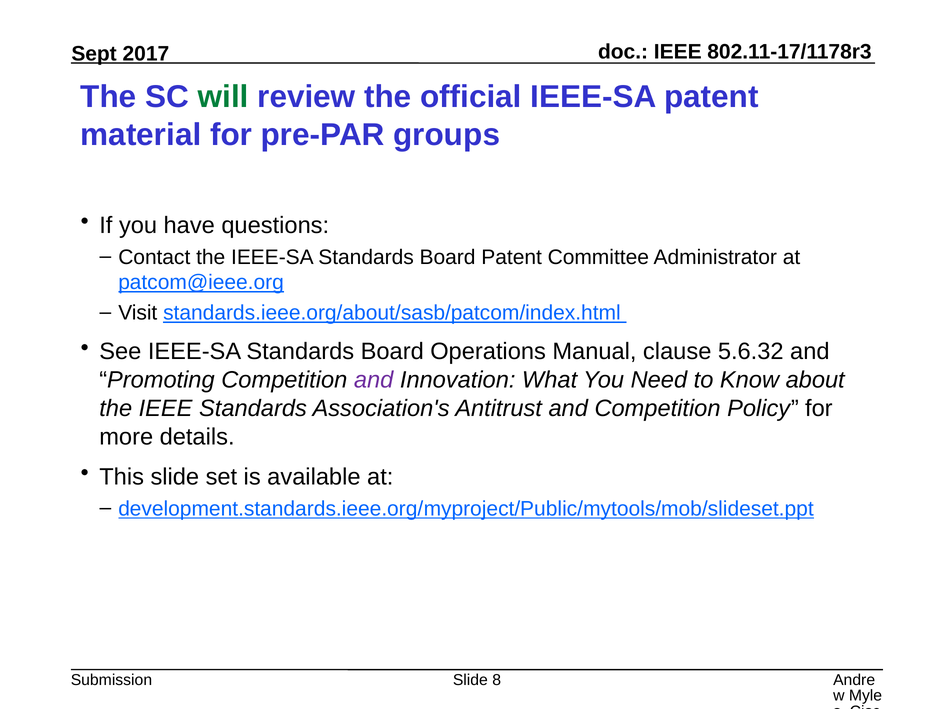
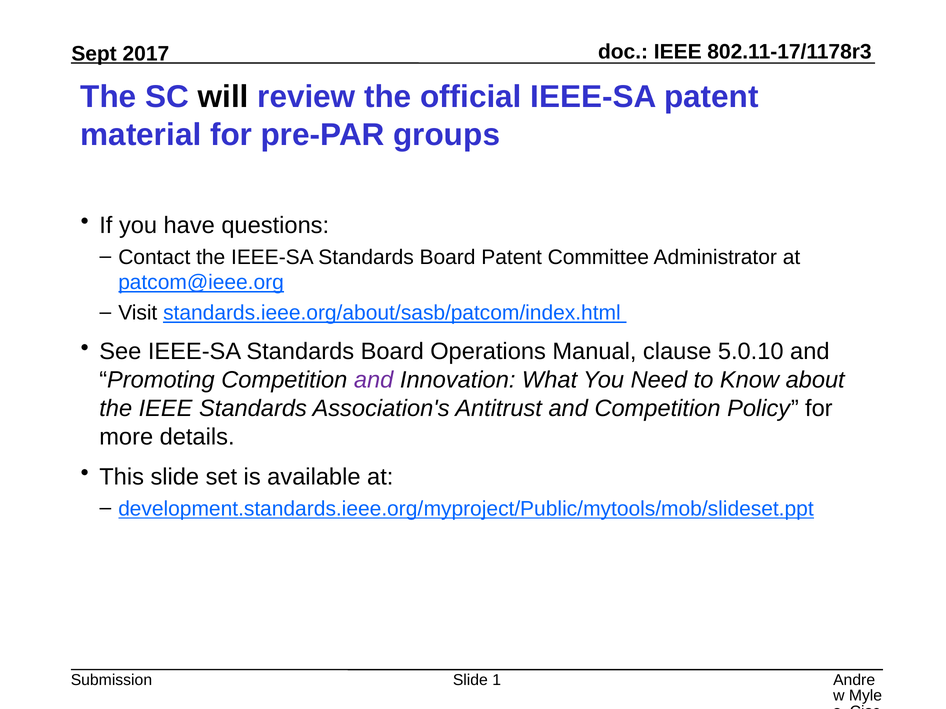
will colour: green -> black
5.6.32: 5.6.32 -> 5.0.10
8: 8 -> 1
